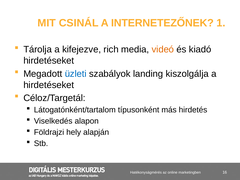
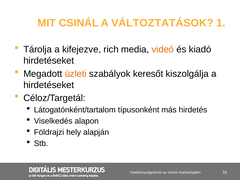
INTERNETEZŐNEK: INTERNETEZŐNEK -> VÁLTOZTATÁSOK
üzleti colour: blue -> orange
landing: landing -> keresőt
